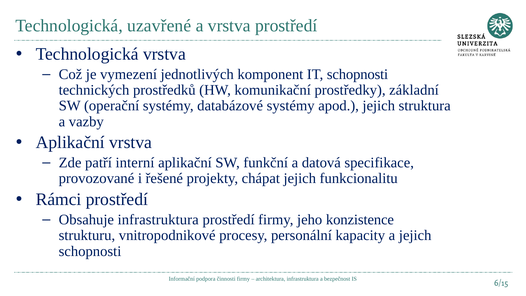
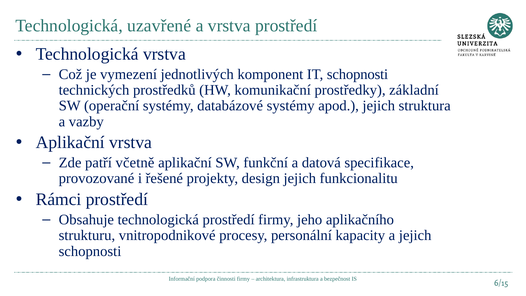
interní: interní -> včetně
chápat: chápat -> design
Obsahuje infrastruktura: infrastruktura -> technologická
konzistence: konzistence -> aplikačního
